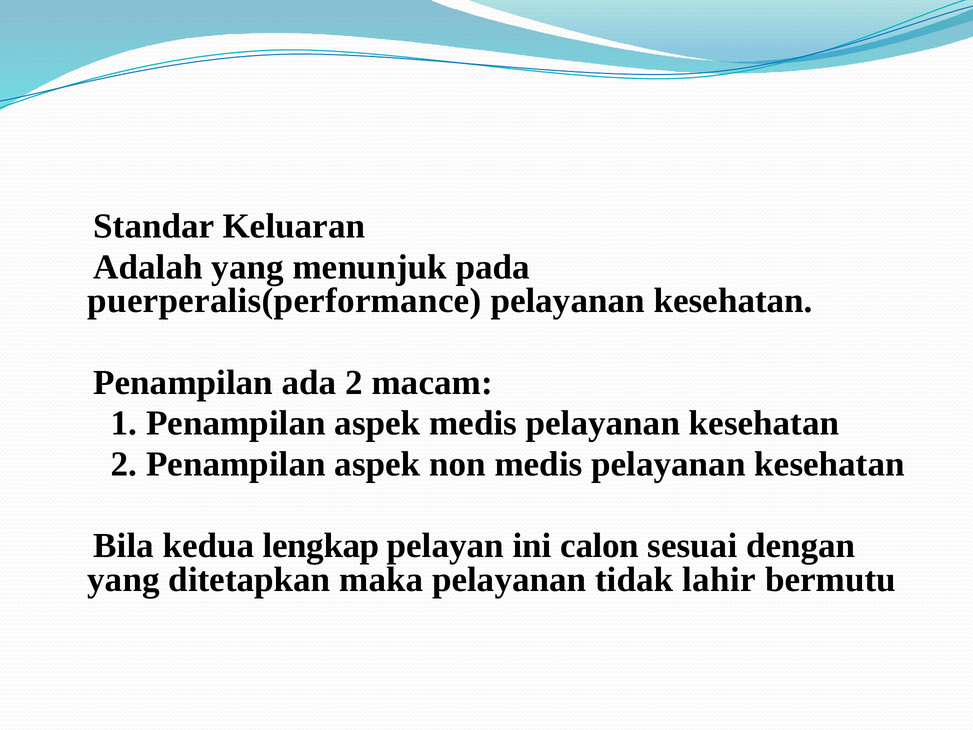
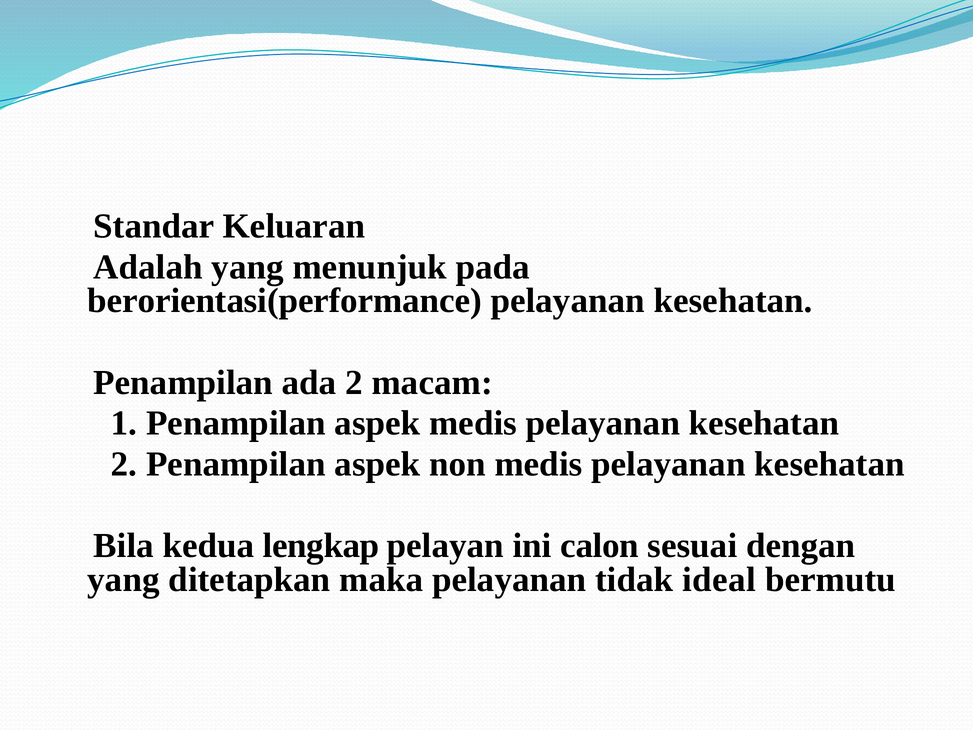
puerperalis(performance: puerperalis(performance -> berorientasi(performance
lahir: lahir -> ideal
